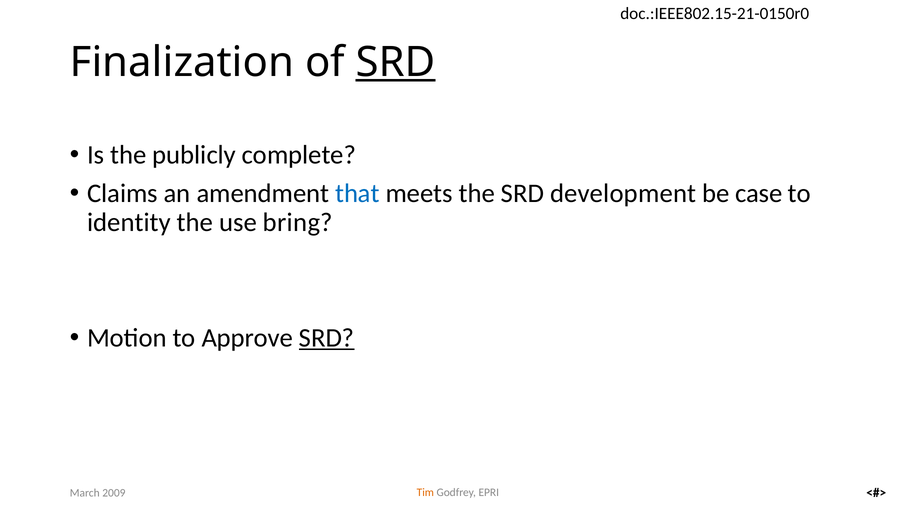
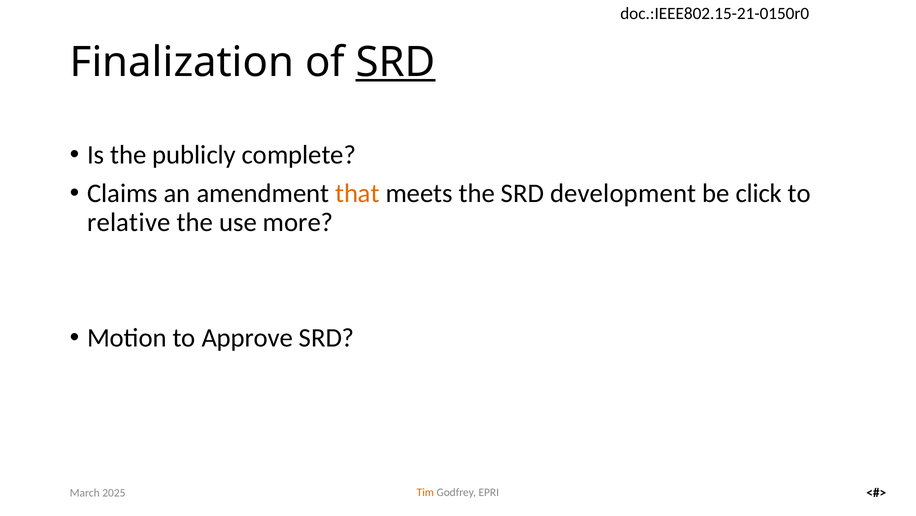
that colour: blue -> orange
case: case -> click
identity: identity -> relative
bring: bring -> more
SRD at (327, 337) underline: present -> none
2009: 2009 -> 2025
